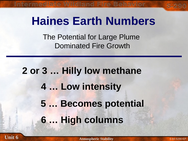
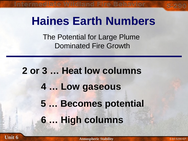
Hilly: Hilly -> Heat
low methane: methane -> columns
intensity: intensity -> gaseous
